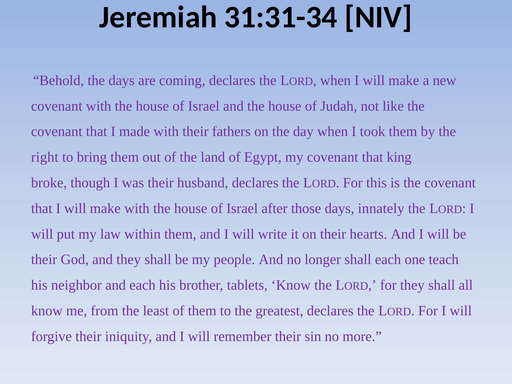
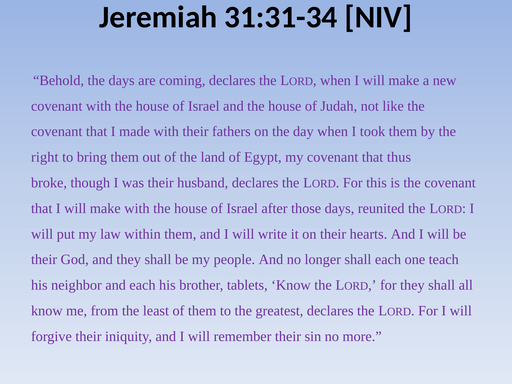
king: king -> thus
innately: innately -> reunited
